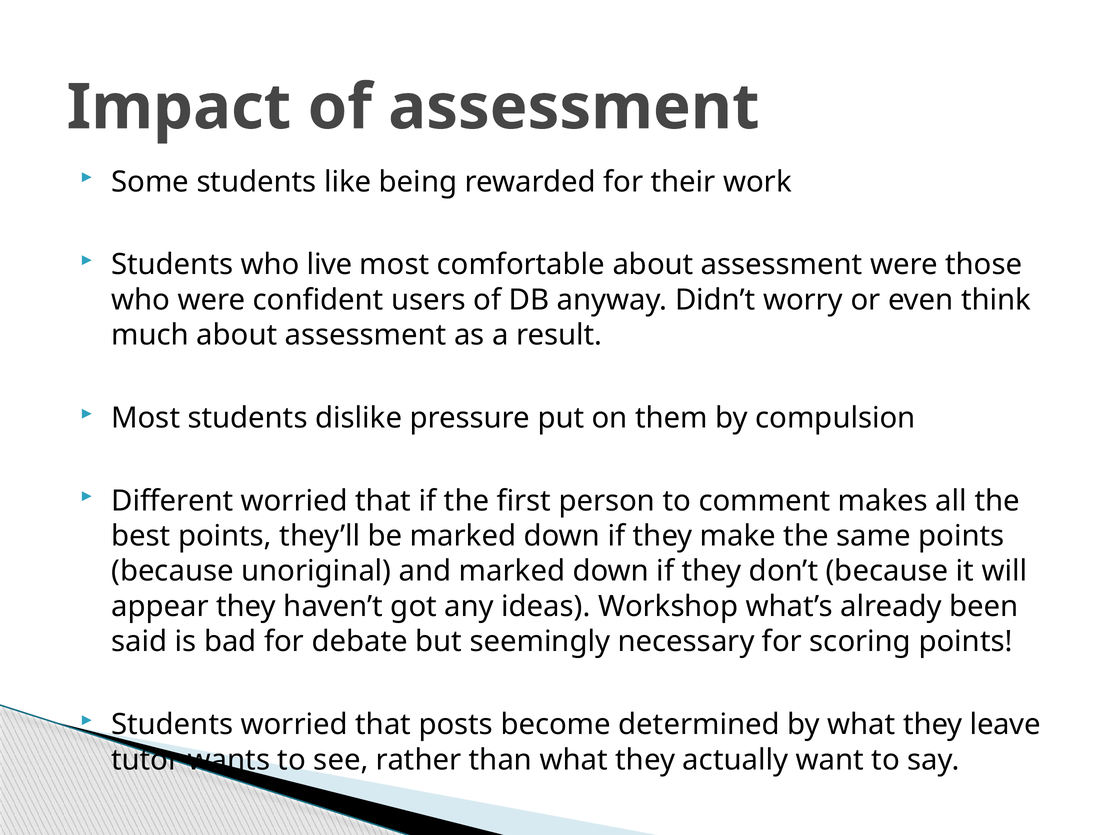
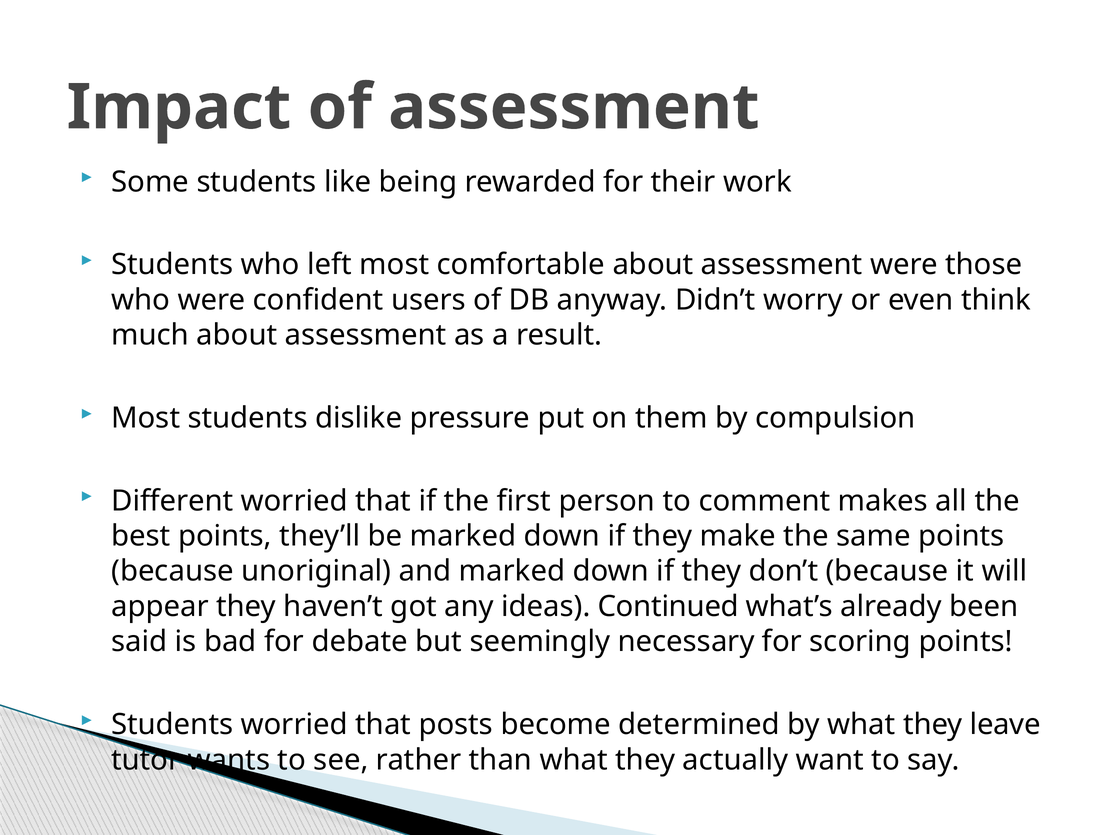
live: live -> left
Workshop: Workshop -> Continued
